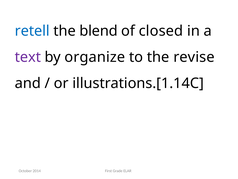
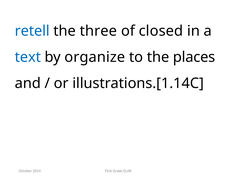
blend: blend -> three
text colour: purple -> blue
revise: revise -> places
